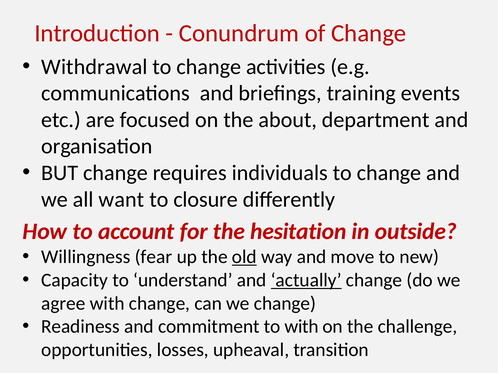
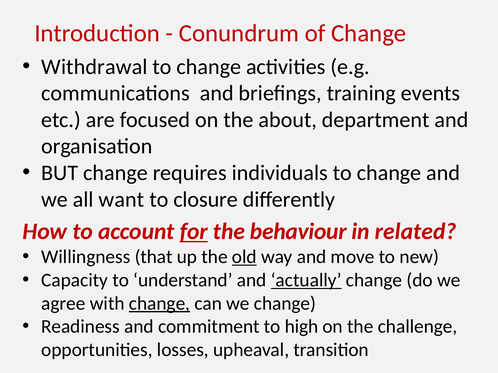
for underline: none -> present
hesitation: hesitation -> behaviour
outside: outside -> related
fear: fear -> that
change at (160, 304) underline: none -> present
to with: with -> high
